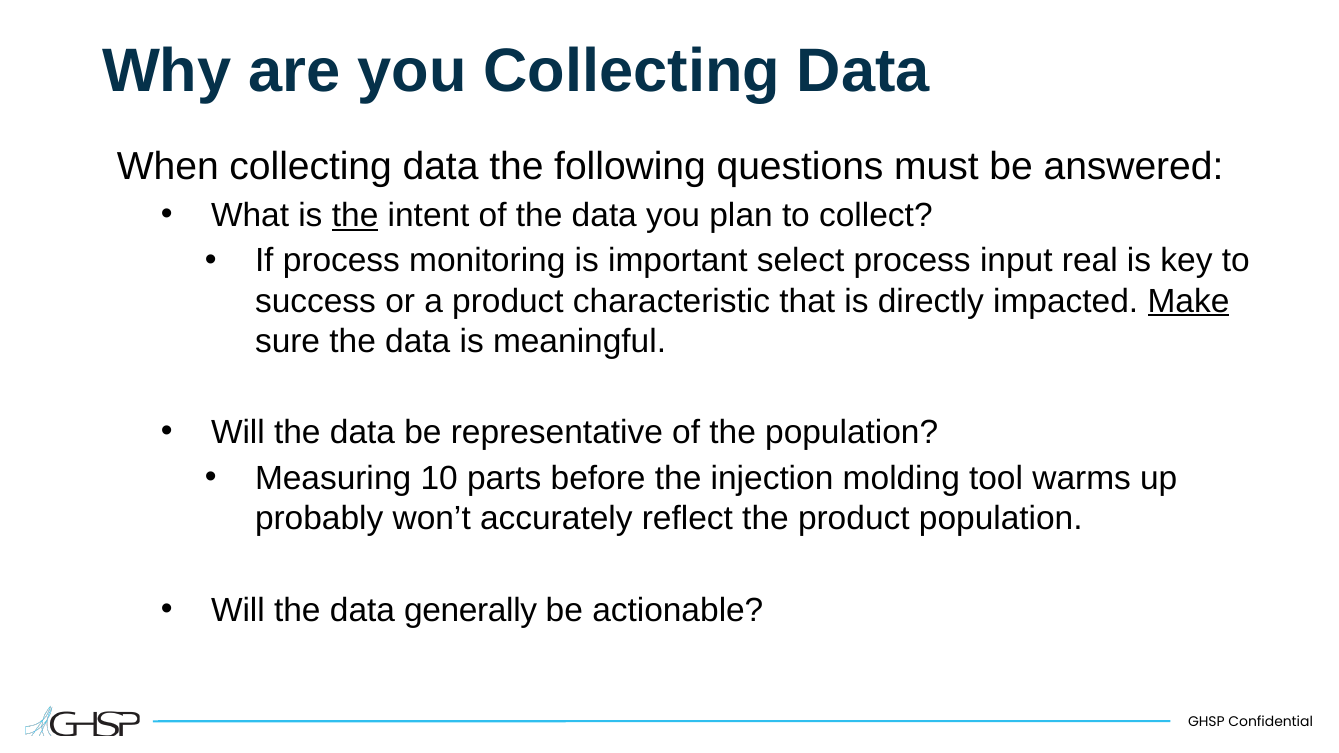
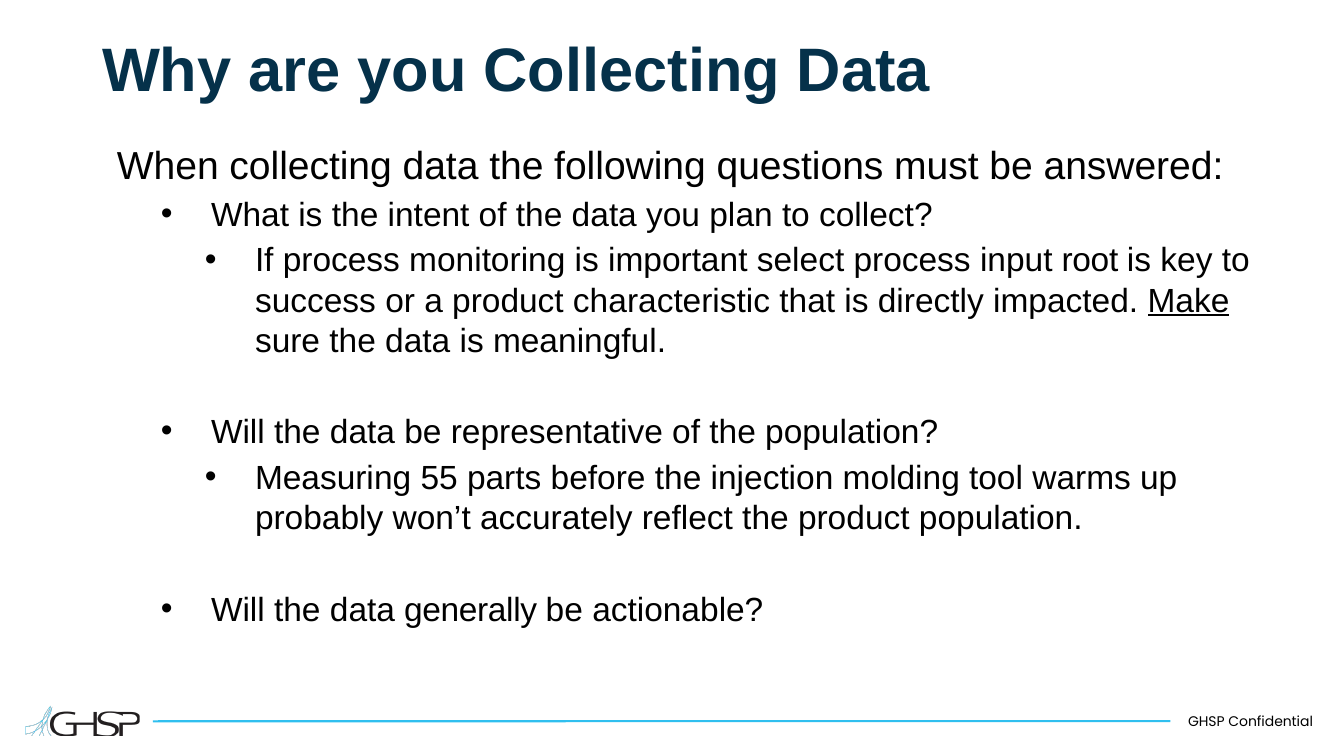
the at (355, 215) underline: present -> none
real: real -> root
10: 10 -> 55
